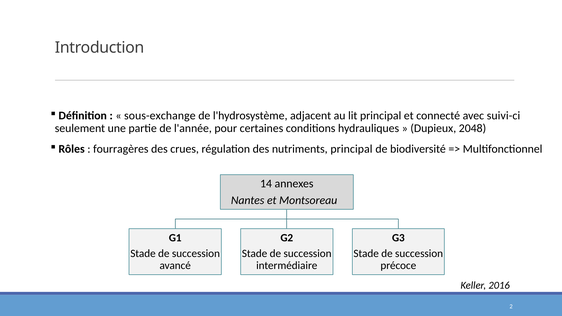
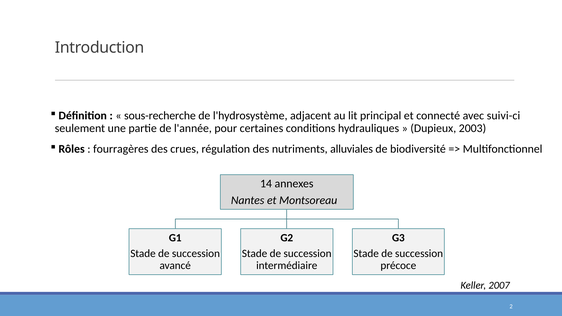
sous-exchange: sous-exchange -> sous-recherche
2048: 2048 -> 2003
nutriments principal: principal -> alluviales
2016: 2016 -> 2007
